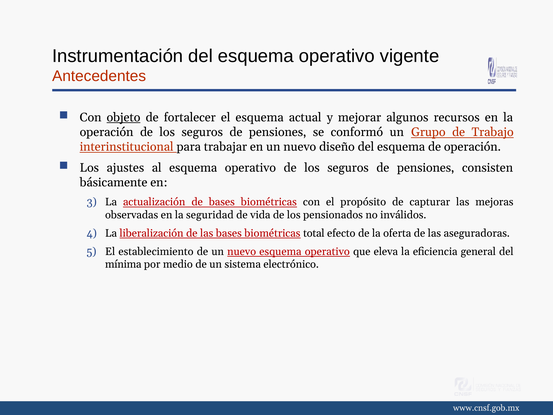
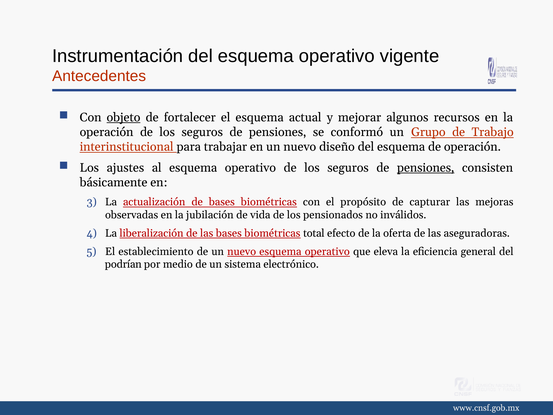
pensiones at (426, 168) underline: none -> present
seguridad: seguridad -> jubilación
mínima: mínima -> podrían
